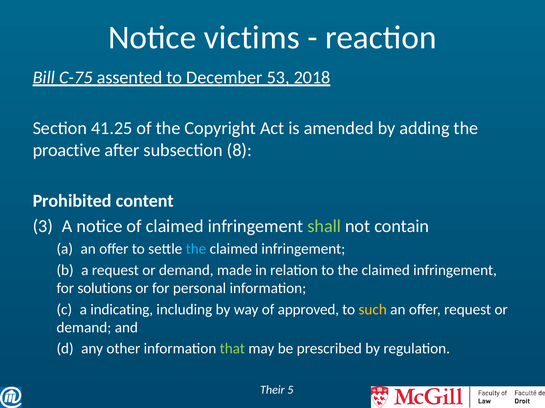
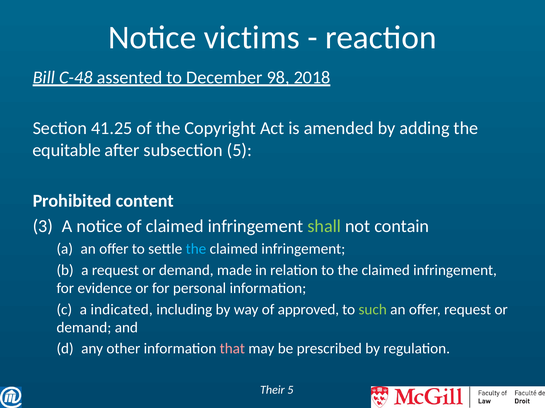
C-75: C-75 -> C-48
53: 53 -> 98
proactive: proactive -> equitable
subsection 8: 8 -> 5
solutions: solutions -> evidence
indicating: indicating -> indicated
such colour: yellow -> light green
that colour: light green -> pink
